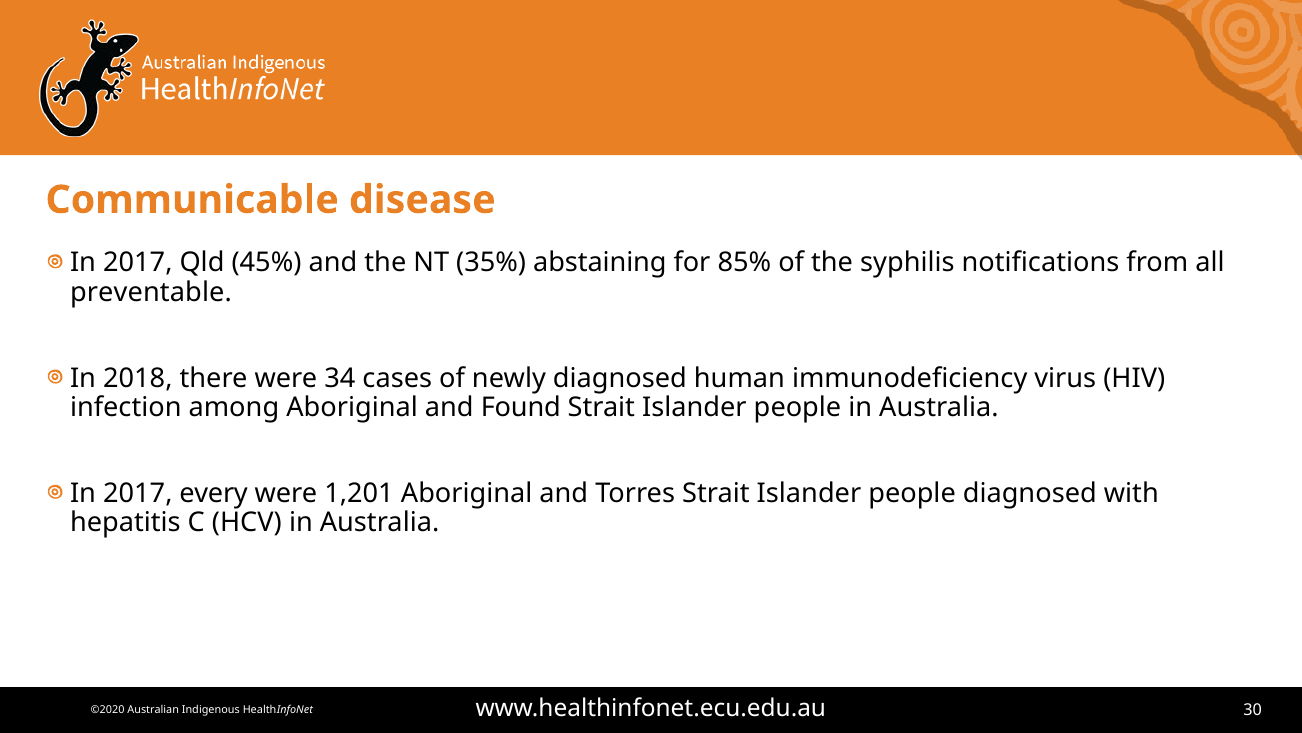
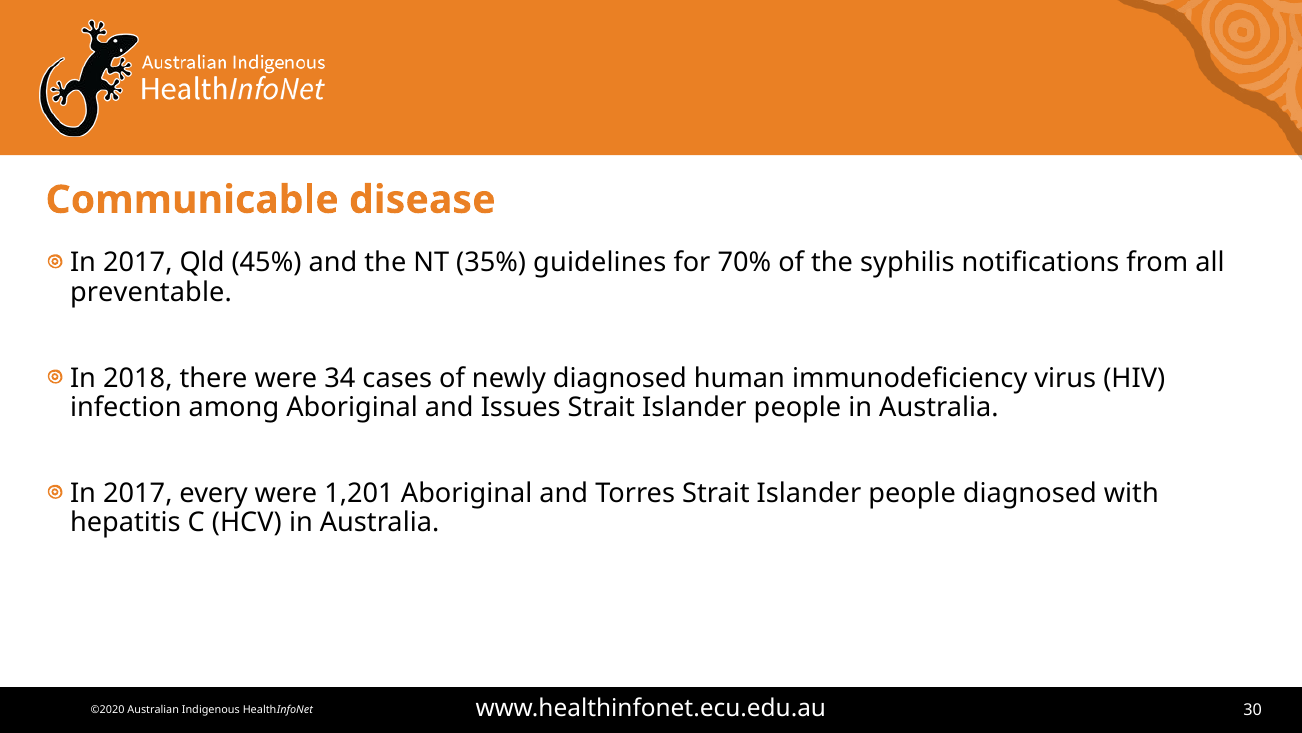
abstaining: abstaining -> guidelines
85%: 85% -> 70%
Found: Found -> Issues
